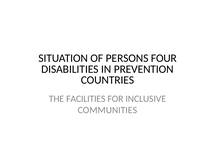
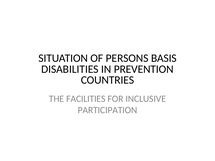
FOUR: FOUR -> BASIS
COMMUNITIES: COMMUNITIES -> PARTICIPATION
